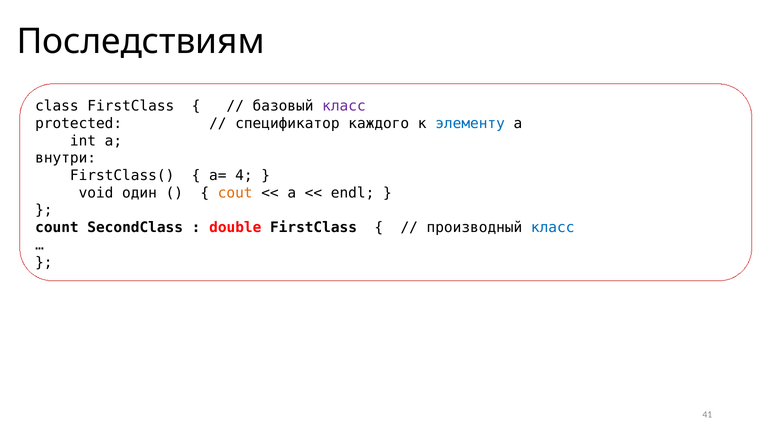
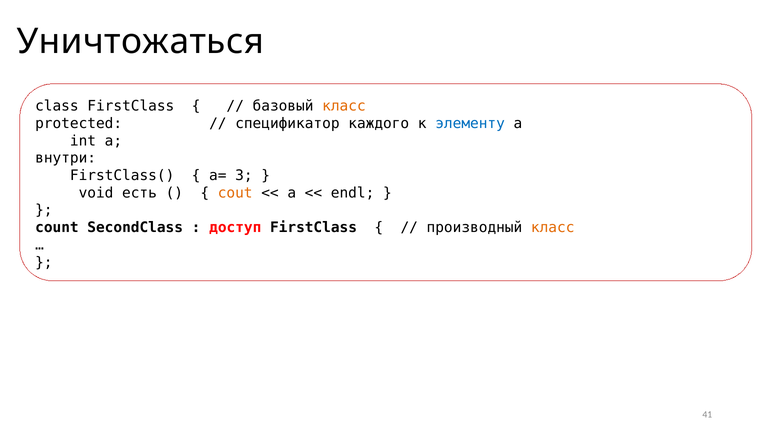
Последствиям: Последствиям -> Уничтожаться
класс at (344, 106) colour: purple -> orange
4: 4 -> 3
один: один -> есть
double: double -> доступ
класс at (553, 227) colour: blue -> orange
